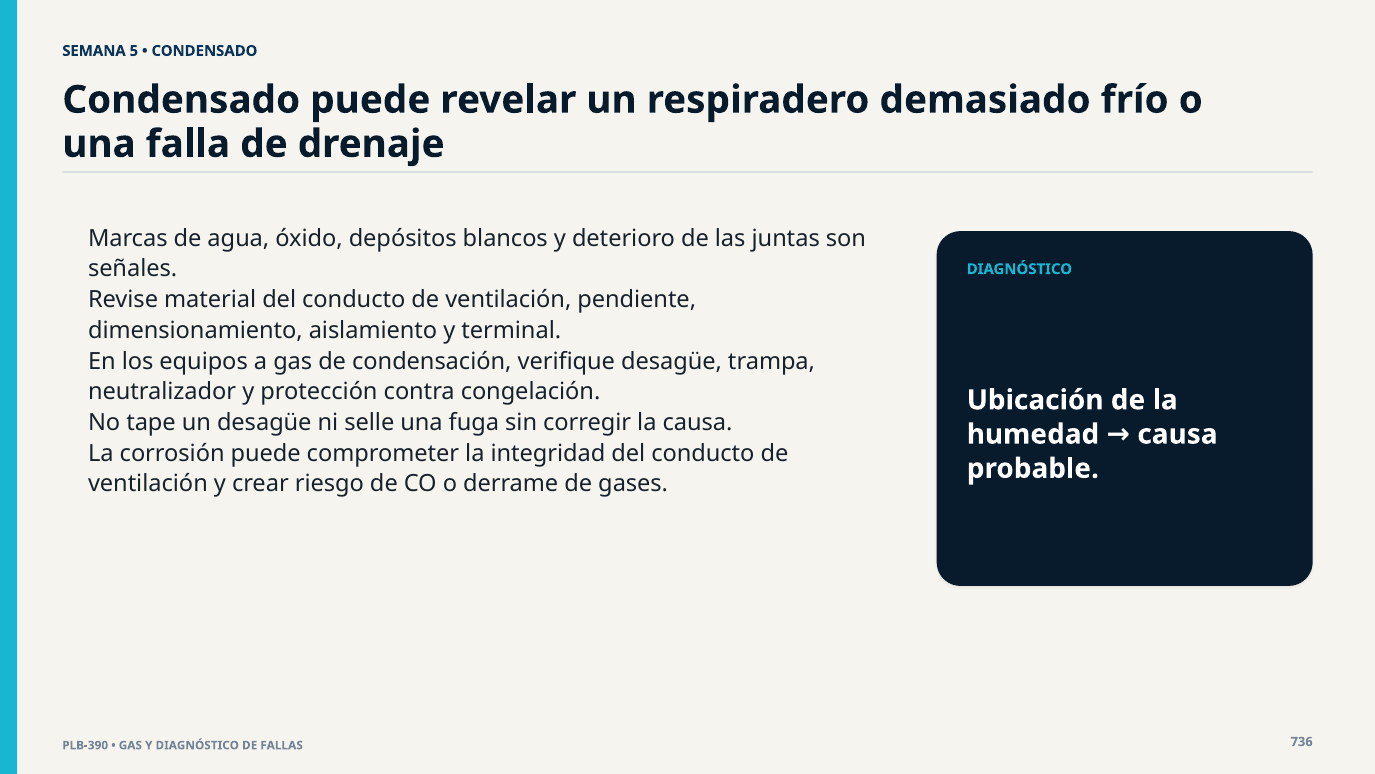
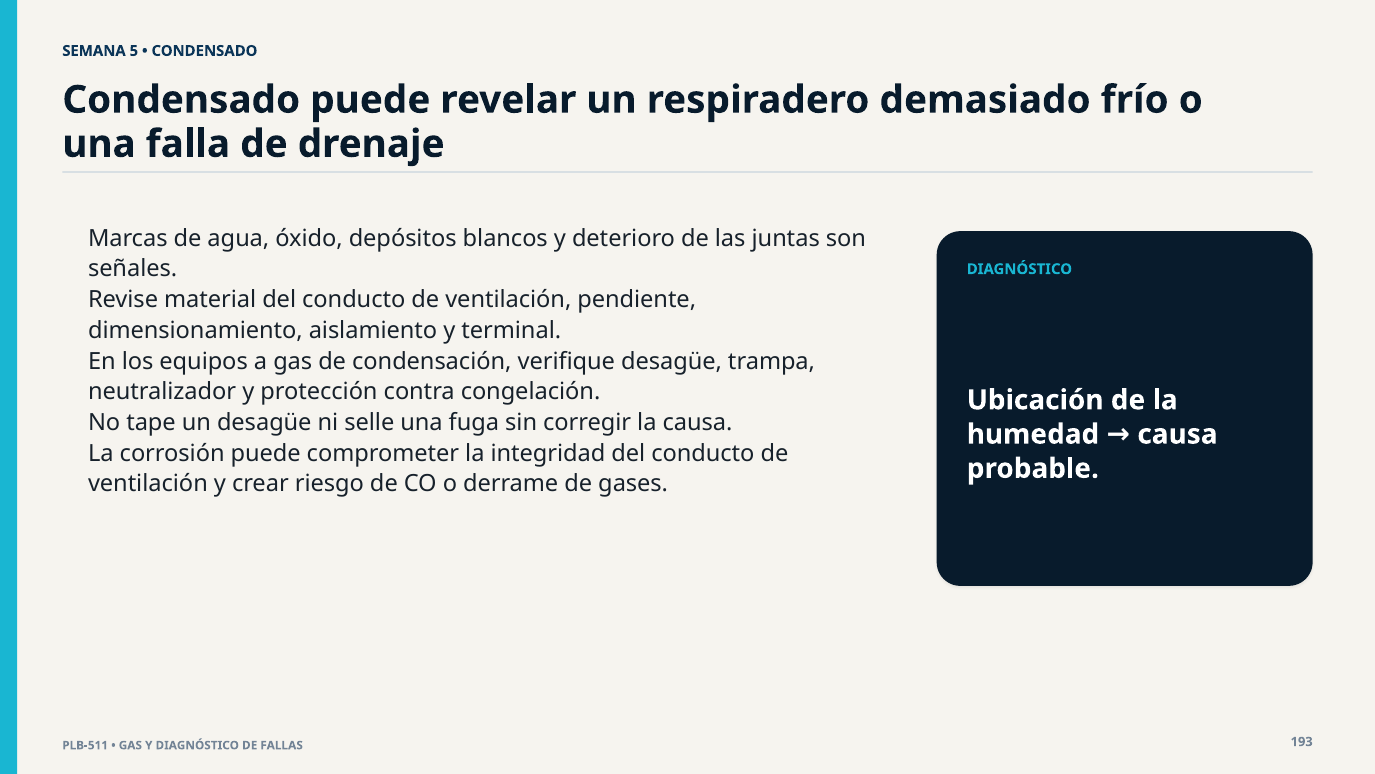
PLB-390: PLB-390 -> PLB-511
736: 736 -> 193
